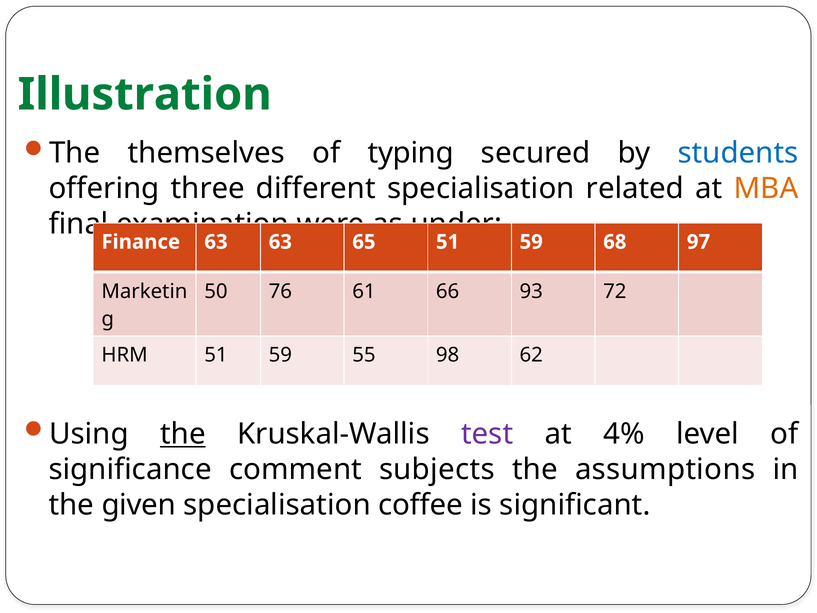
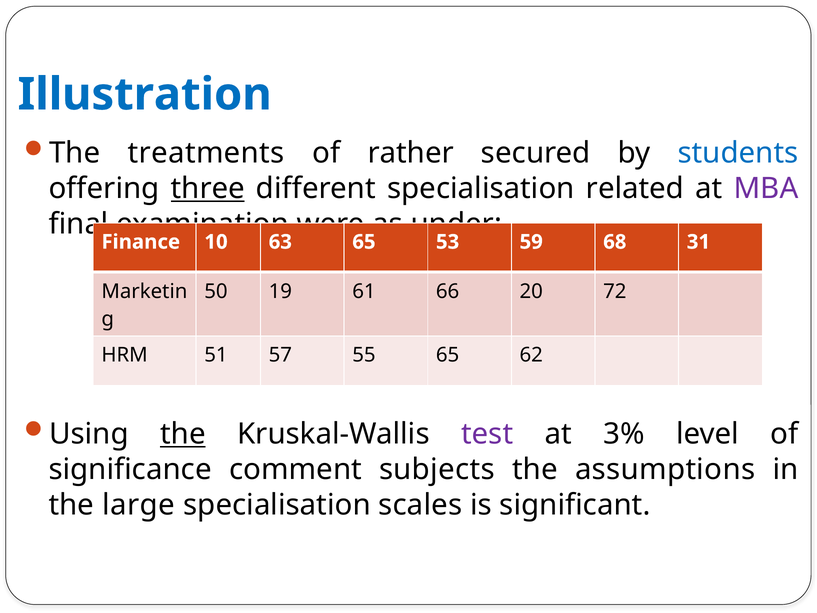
Illustration colour: green -> blue
themselves: themselves -> treatments
typing: typing -> rather
three underline: none -> present
MBA colour: orange -> purple
Finance 63: 63 -> 10
65 51: 51 -> 53
97: 97 -> 31
76: 76 -> 19
93: 93 -> 20
HRM 51 59: 59 -> 57
55 98: 98 -> 65
4%: 4% -> 3%
given: given -> large
coffee: coffee -> scales
